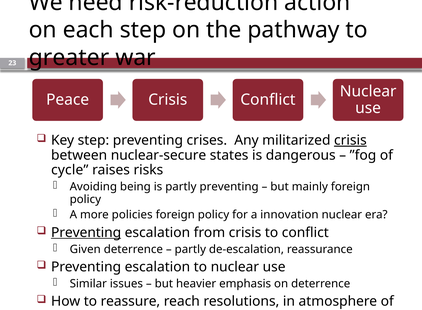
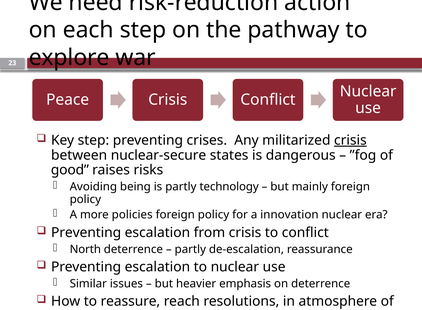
greater: greater -> explore
cycle: cycle -> good
partly preventing: preventing -> technology
Preventing at (86, 233) underline: present -> none
Given: Given -> North
